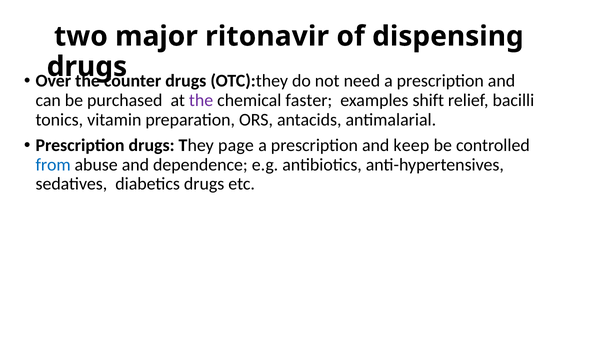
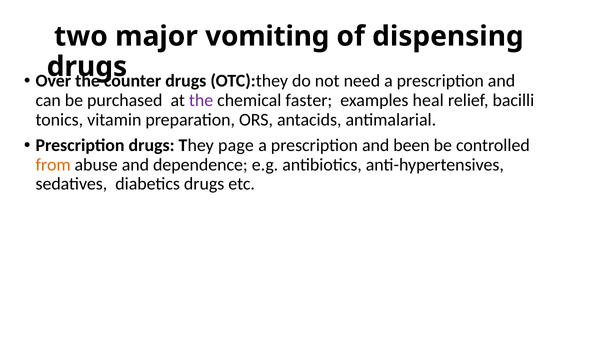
ritonavir: ritonavir -> vomiting
shift: shift -> heal
keep: keep -> been
from colour: blue -> orange
